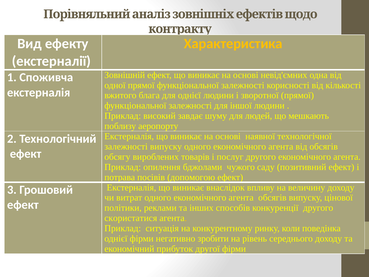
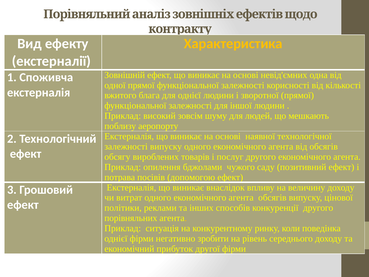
завдає: завдає -> зовсім
скористатися: скористатися -> порівняльних
